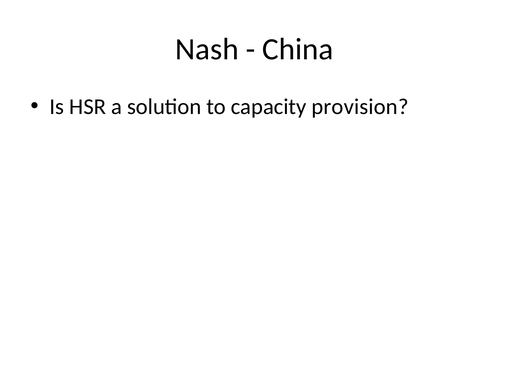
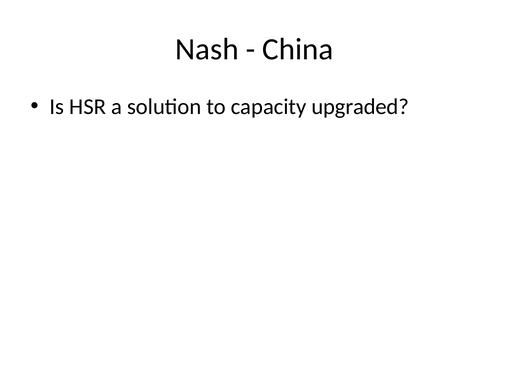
provision: provision -> upgraded
